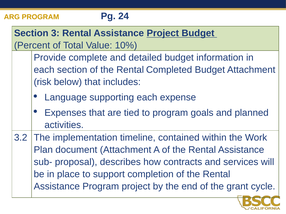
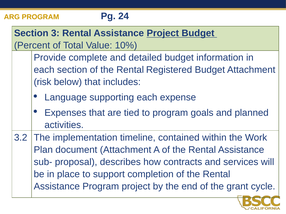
Completed: Completed -> Registered
